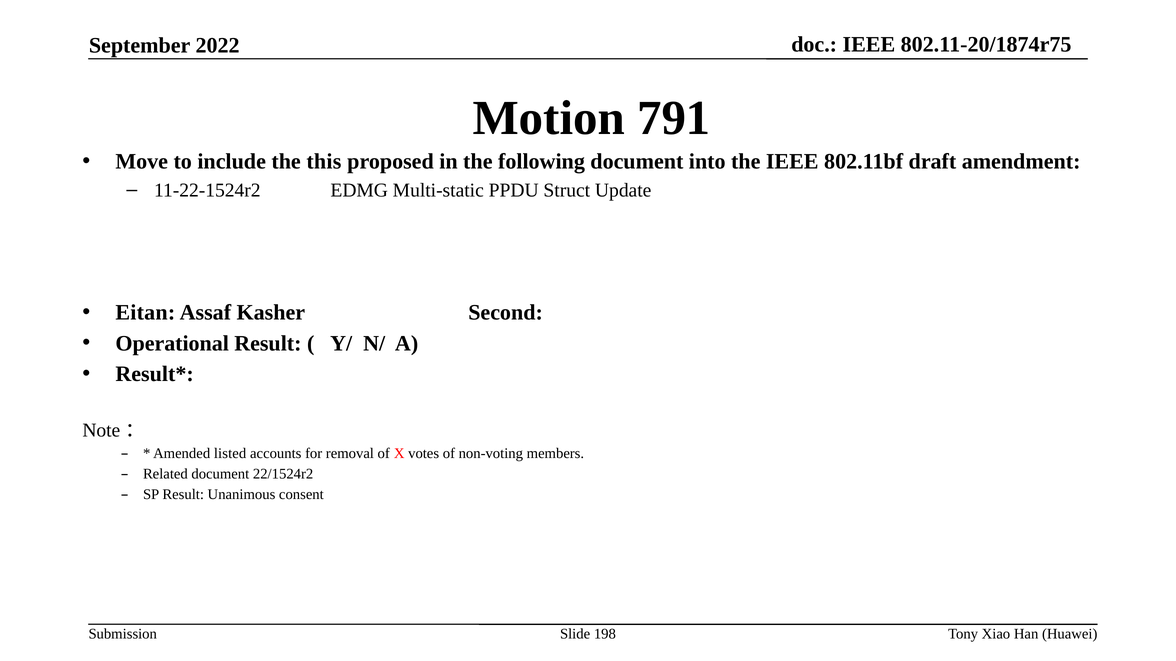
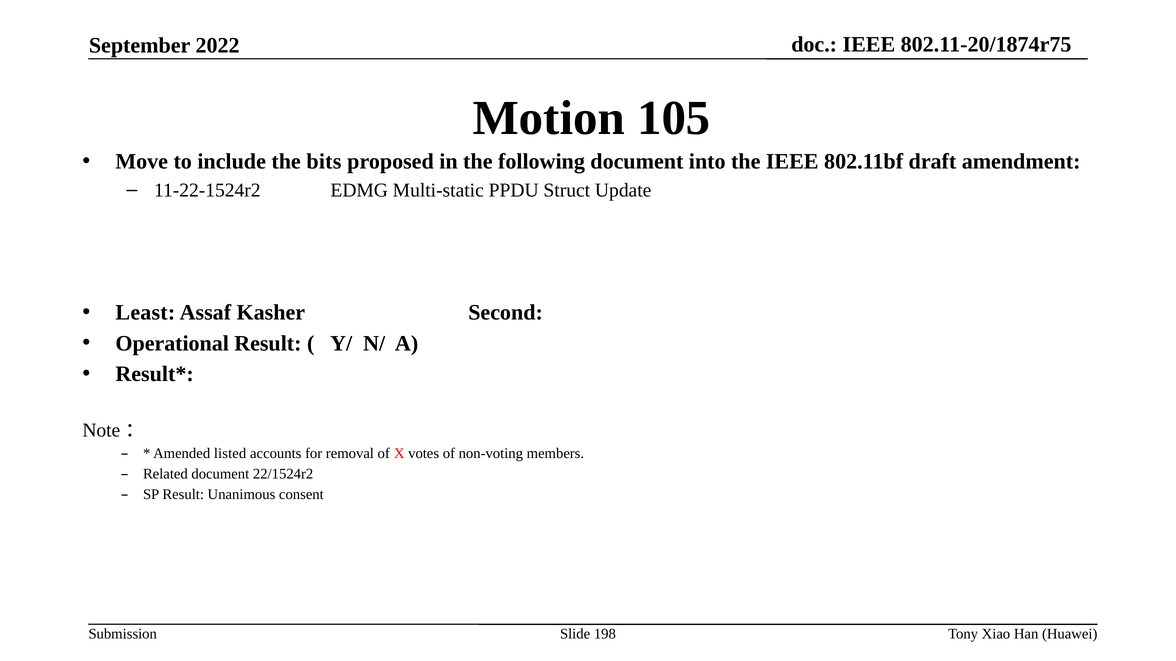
791: 791 -> 105
this: this -> bits
Eitan: Eitan -> Least
